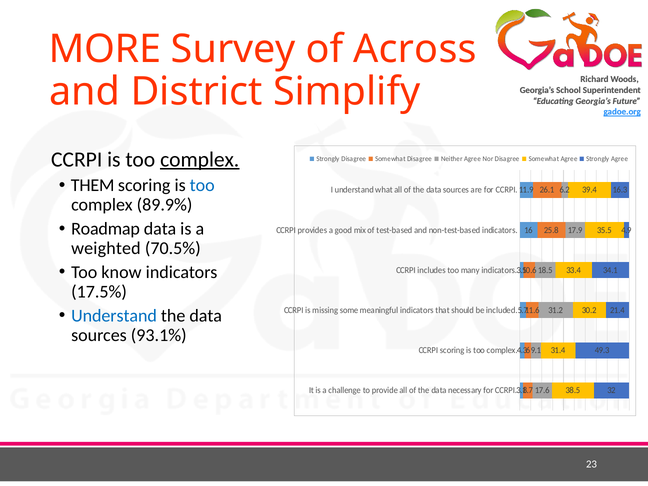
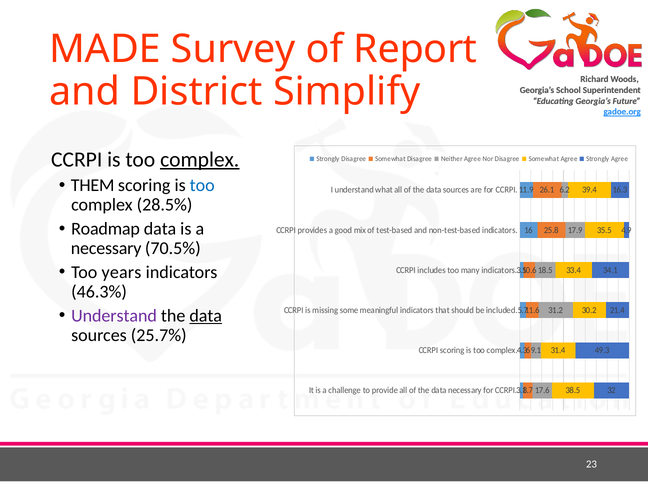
MORE: MORE -> MADE
Across: Across -> Report
89.9%: 89.9% -> 28.5%
weighted at (106, 248): weighted -> necessary
know: know -> years
17.5%: 17.5% -> 46.3%
Understand at (114, 316) colour: blue -> purple
data at (206, 316) underline: none -> present
93.1%: 93.1% -> 25.7%
